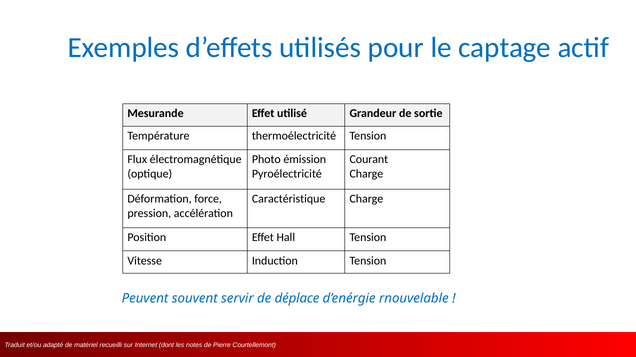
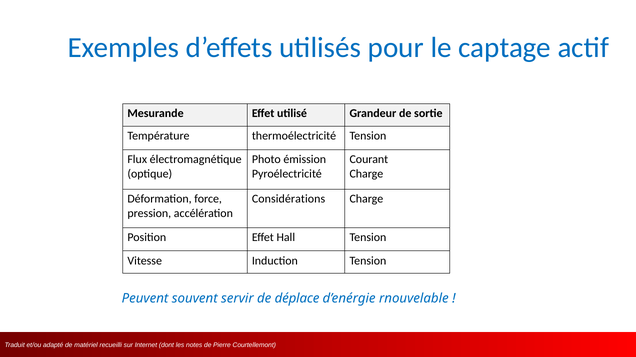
Caractéristique: Caractéristique -> Considérations
